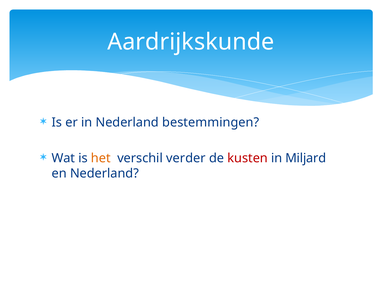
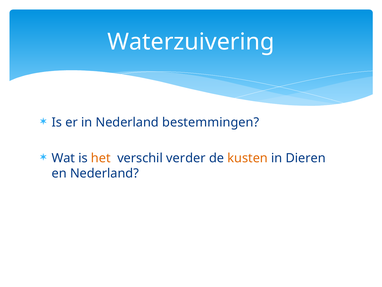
Aardrijkskunde: Aardrijkskunde -> Waterzuivering
kusten colour: red -> orange
Miljard: Miljard -> Dieren
